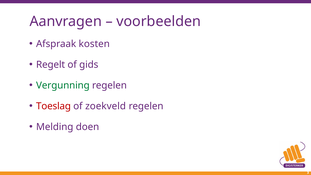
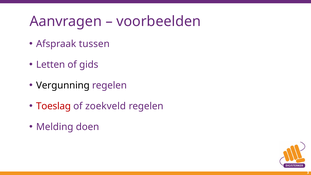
kosten: kosten -> tussen
Regelt: Regelt -> Letten
Vergunning colour: green -> black
